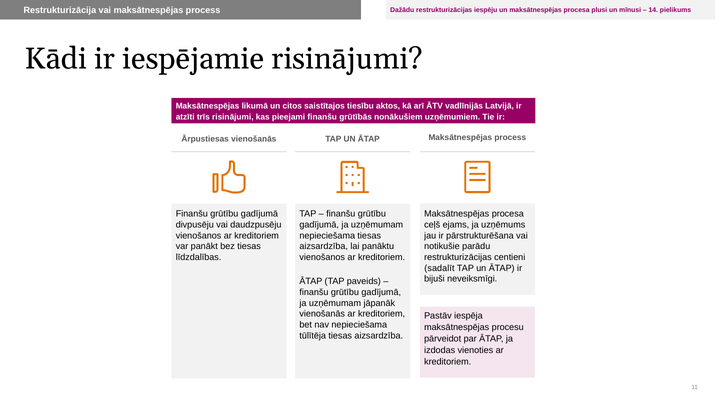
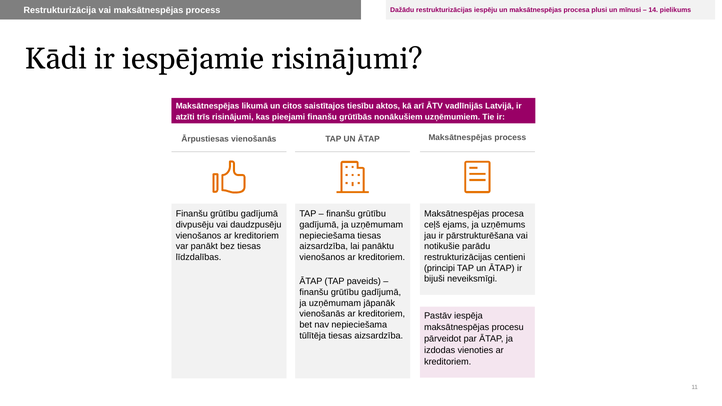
sadalīt: sadalīt -> principi
